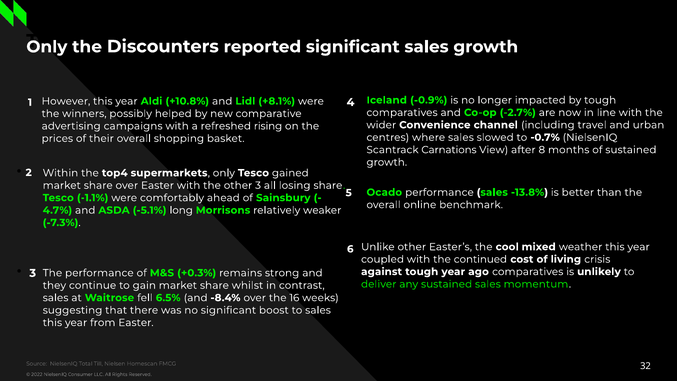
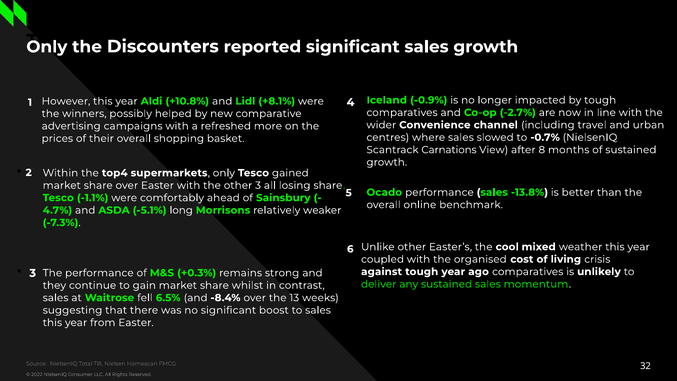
rising: rising -> more
continued: continued -> organised
16: 16 -> 13
